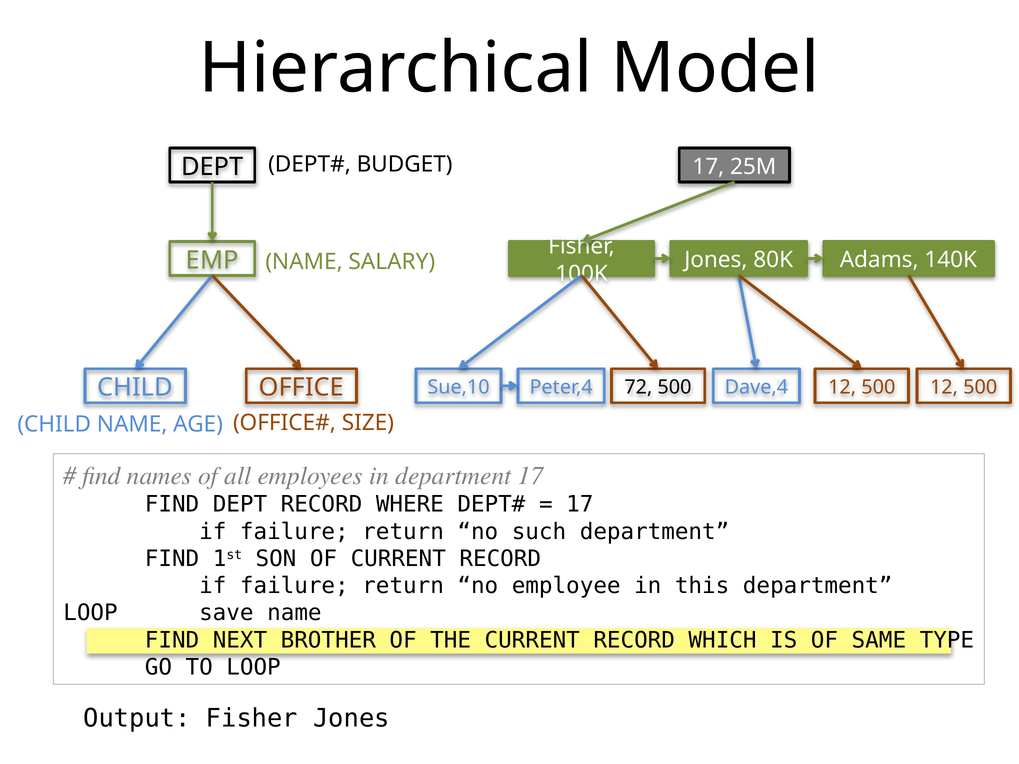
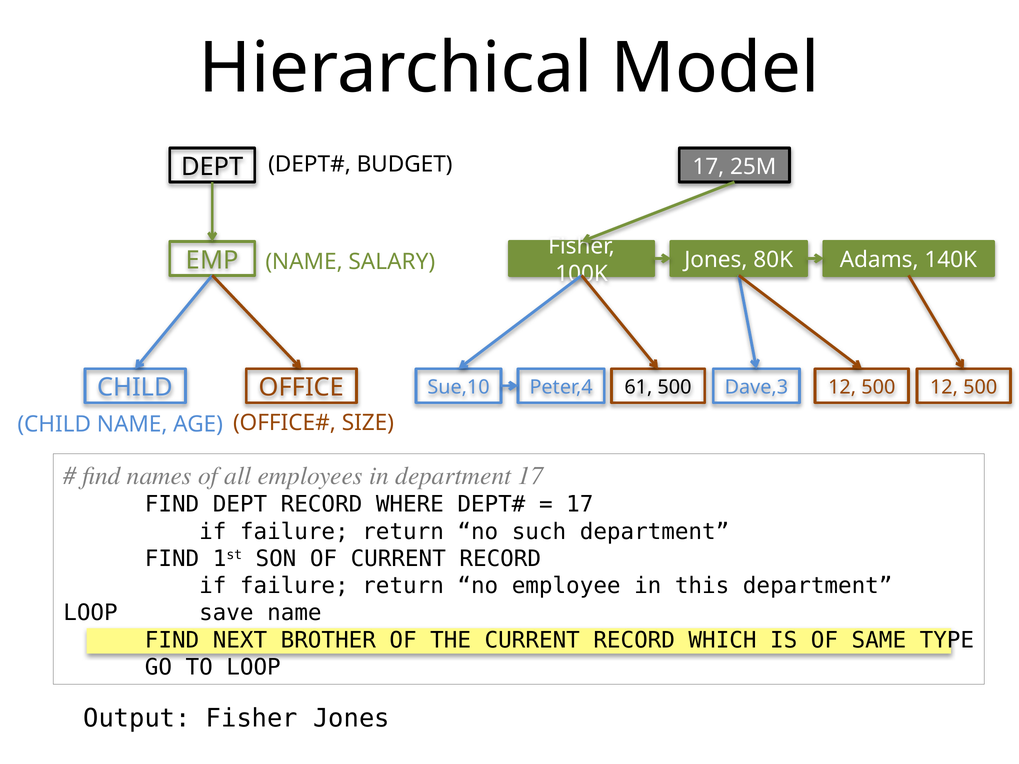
72: 72 -> 61
Dave,4: Dave,4 -> Dave,3
